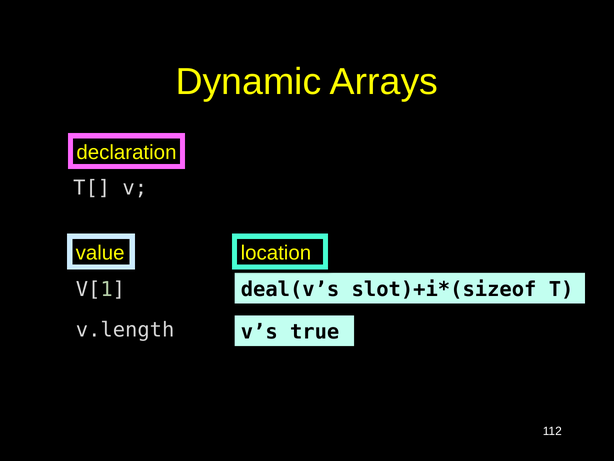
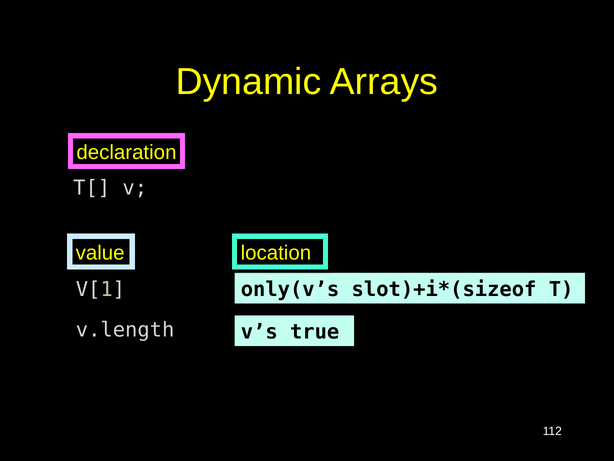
deal(v’s: deal(v’s -> only(v’s
